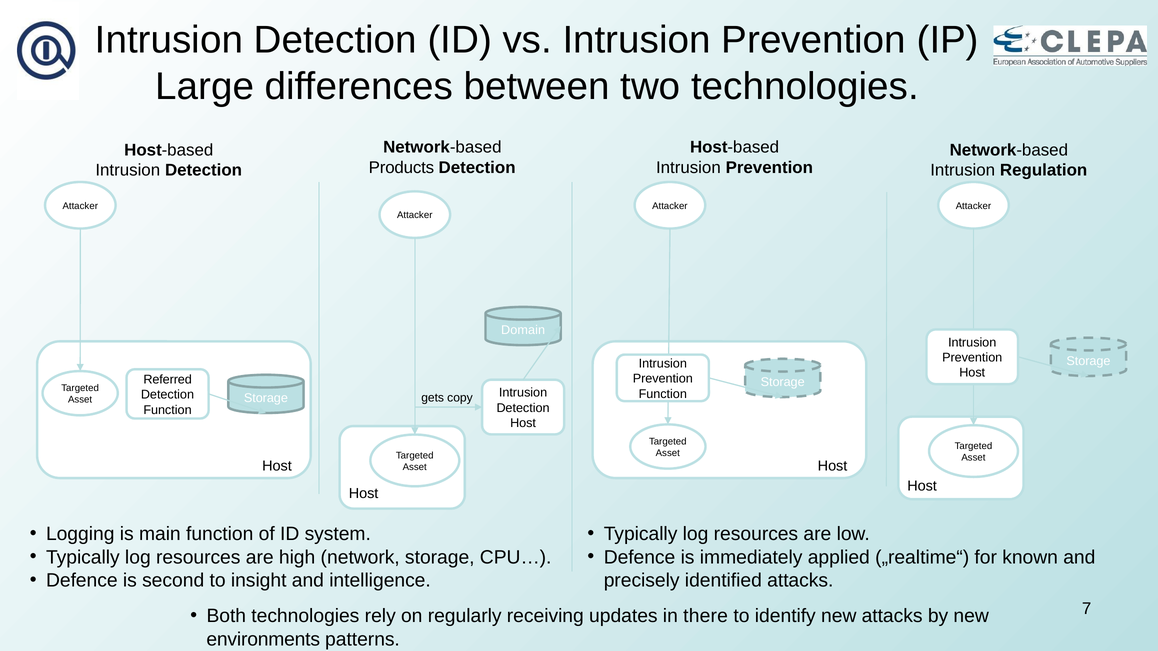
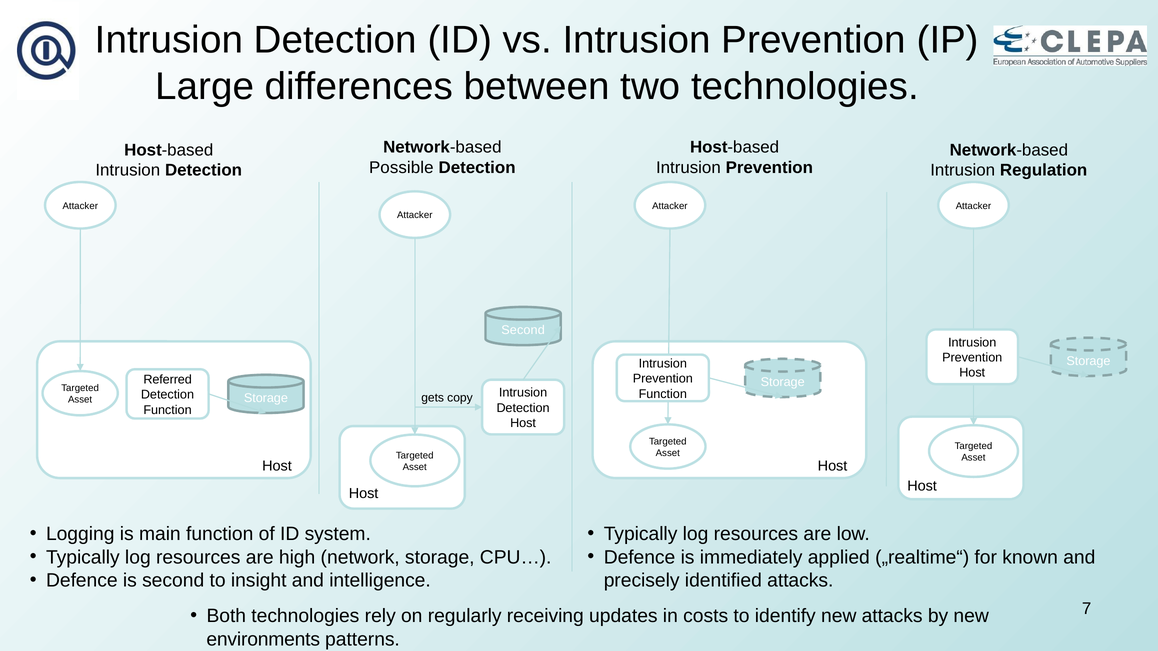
Products: Products -> Possible
Domain at (523, 330): Domain -> Second
there: there -> costs
